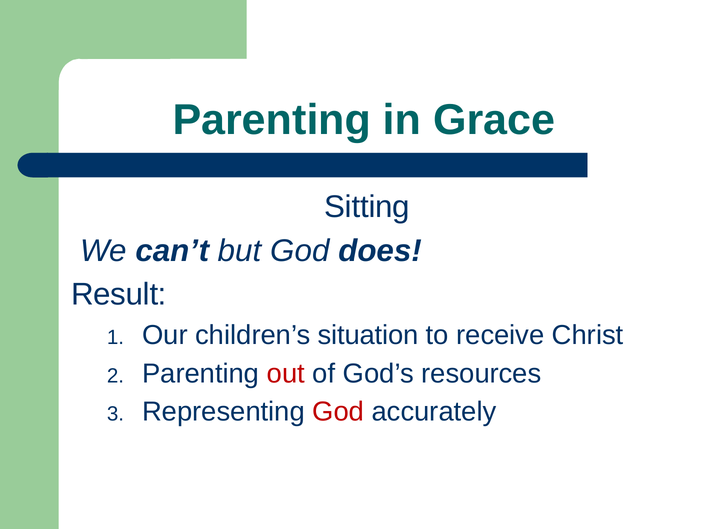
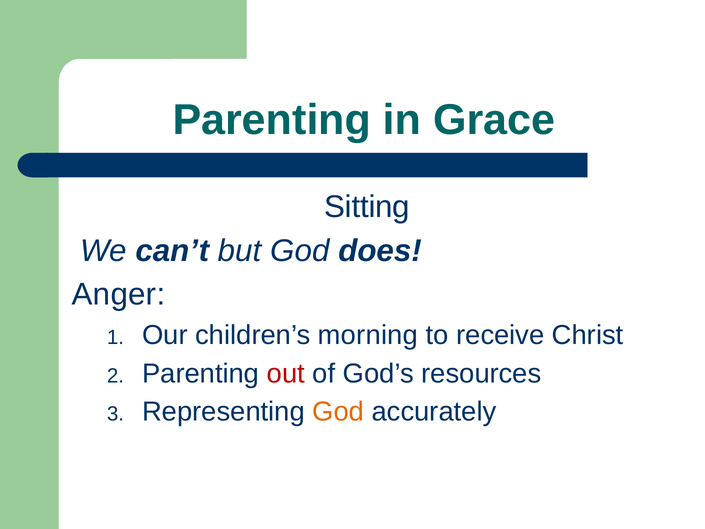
Result: Result -> Anger
situation: situation -> morning
God at (338, 412) colour: red -> orange
